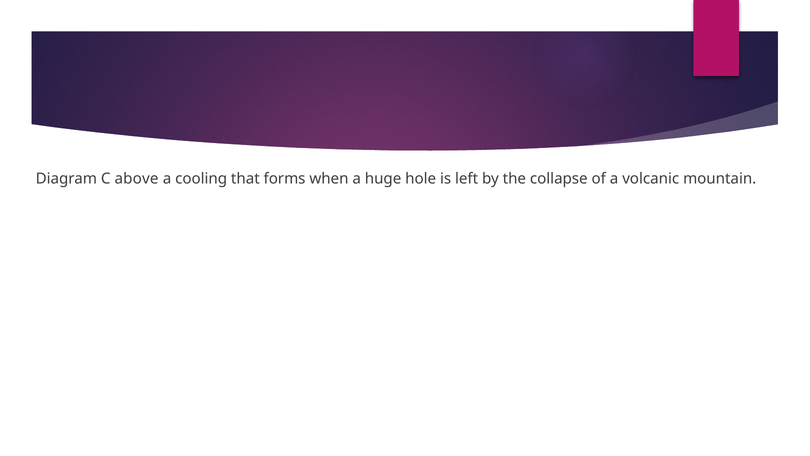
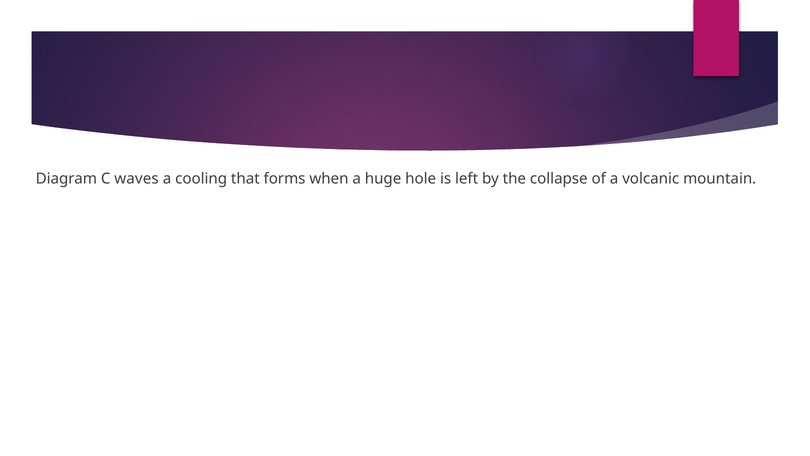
above: above -> waves
